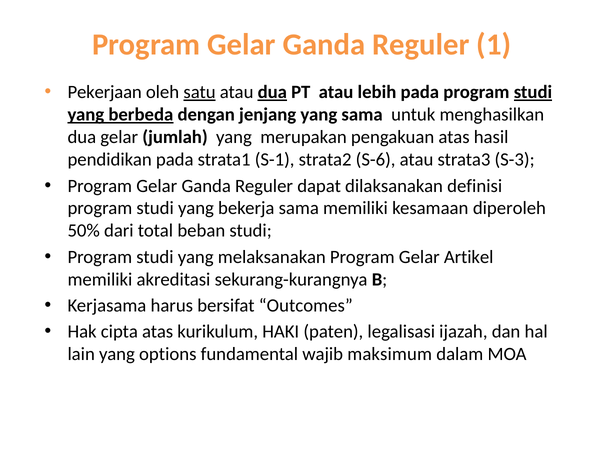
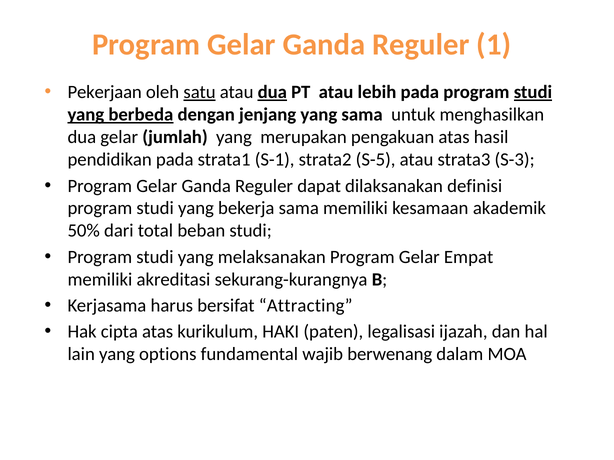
S-6: S-6 -> S-5
diperoleh: diperoleh -> akademik
Artikel: Artikel -> Empat
Outcomes: Outcomes -> Attracting
maksimum: maksimum -> berwenang
